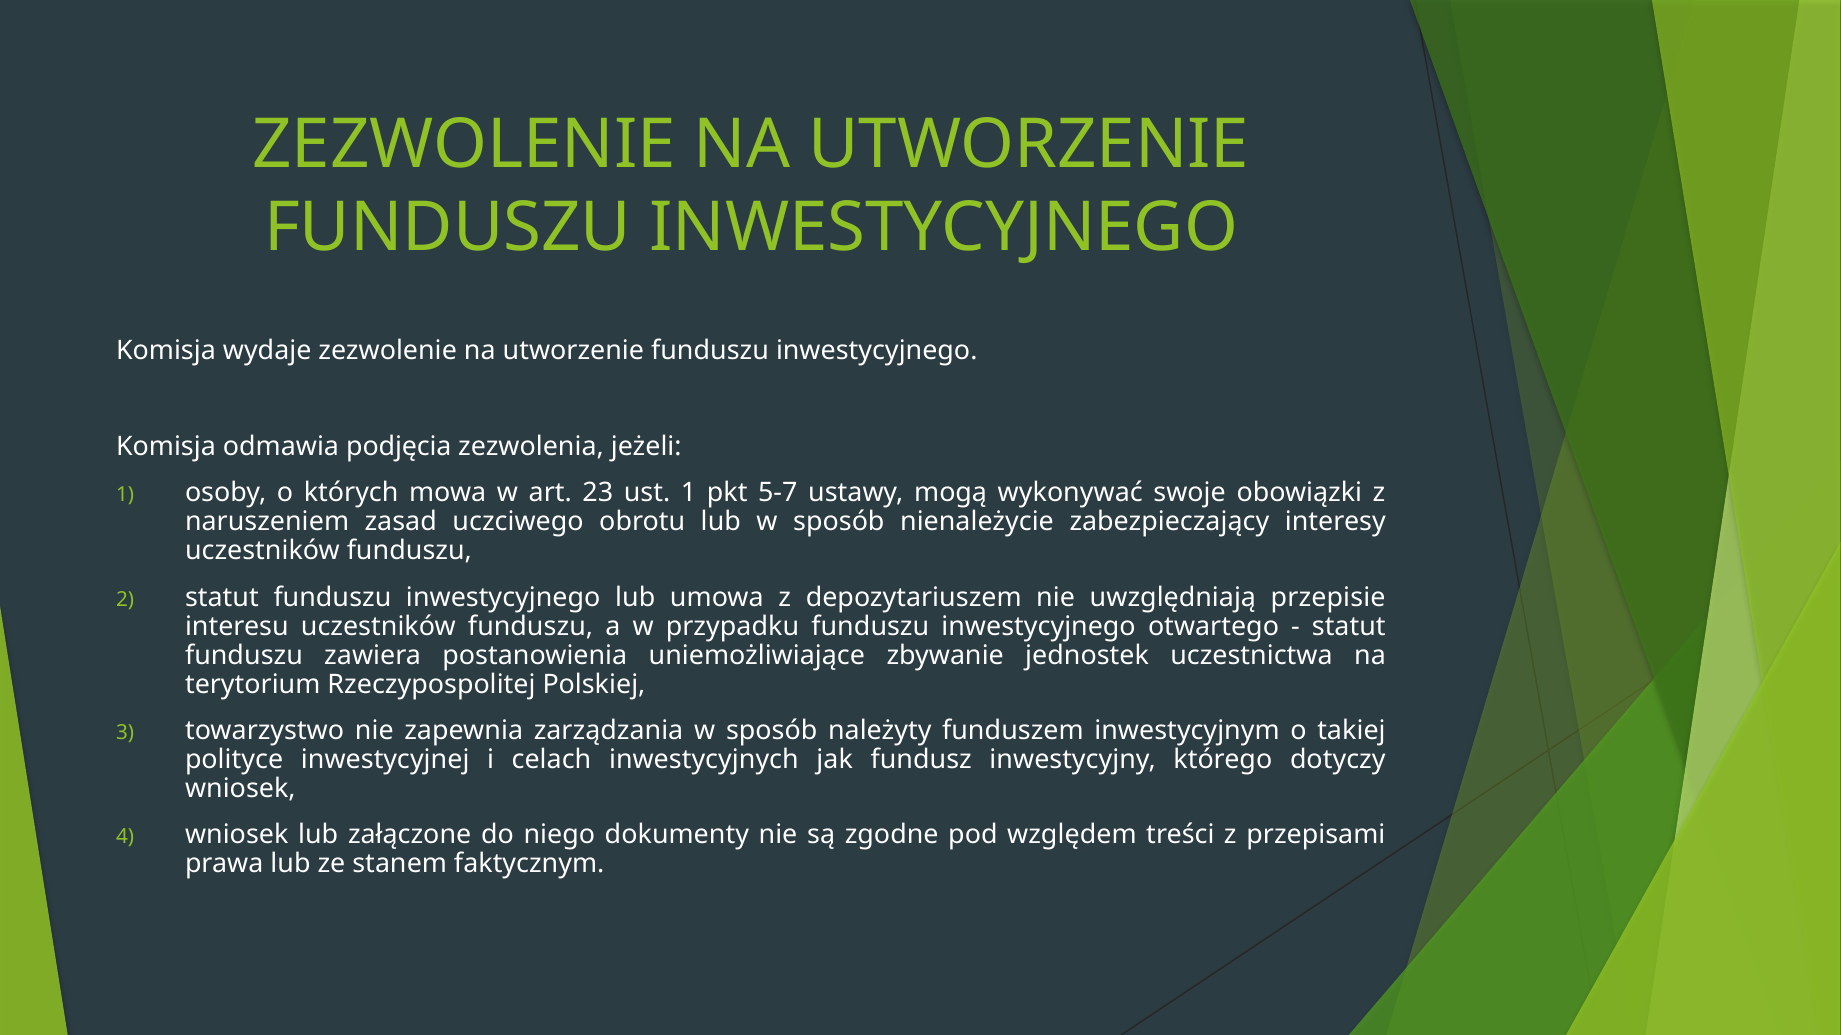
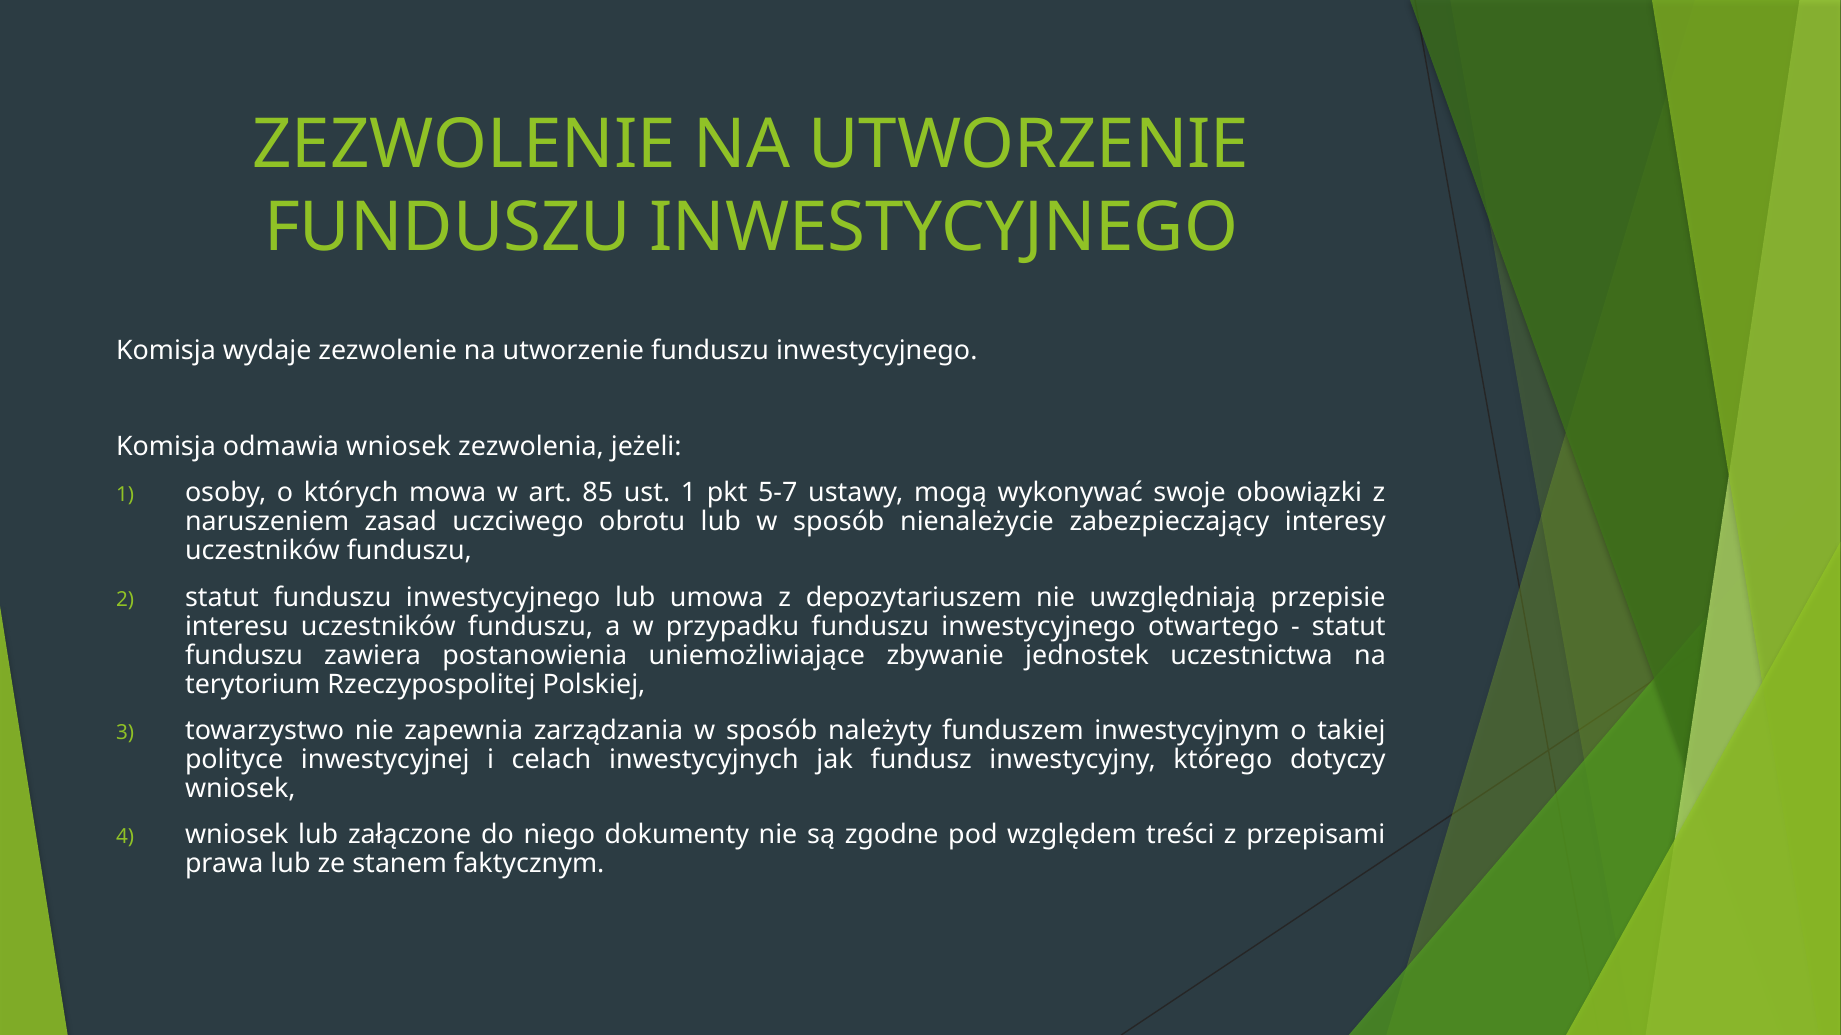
odmawia podjęcia: podjęcia -> wniosek
23: 23 -> 85
